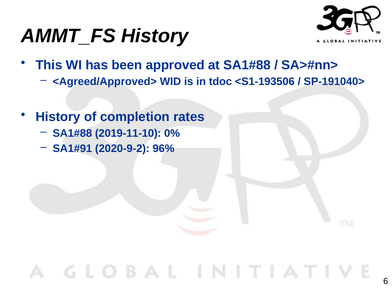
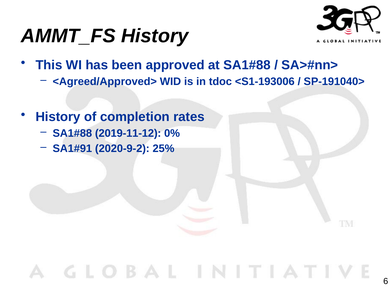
<S1-193506: <S1-193506 -> <S1-193006
2019-11-10: 2019-11-10 -> 2019-11-12
96%: 96% -> 25%
